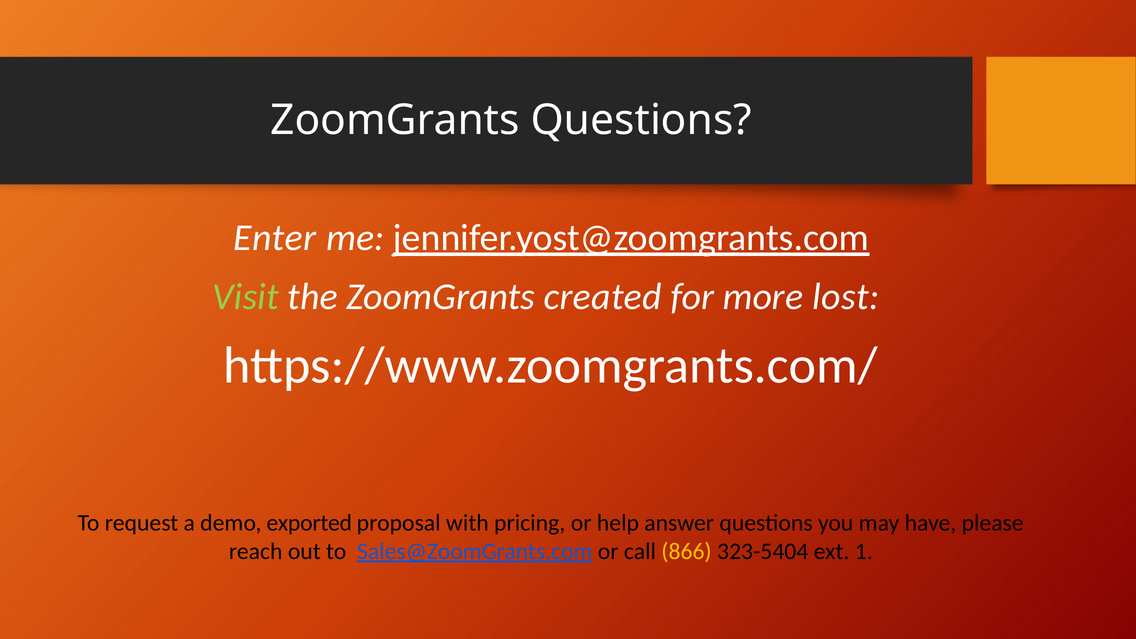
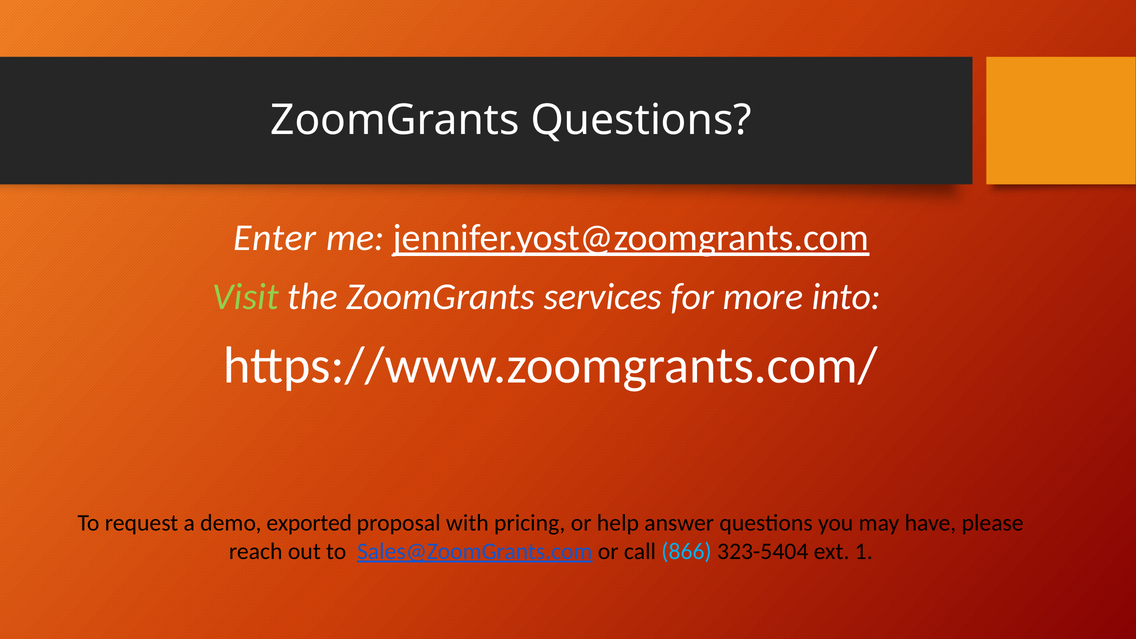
created: created -> services
lost: lost -> into
866 colour: yellow -> light blue
